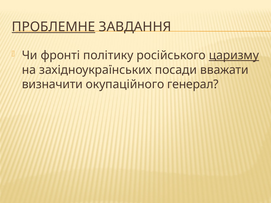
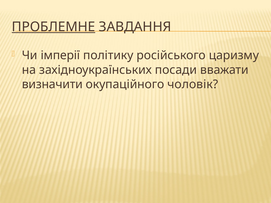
фронті: фронті -> імперії
царизму underline: present -> none
генерал: генерал -> чоловік
